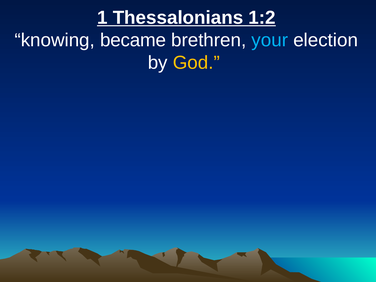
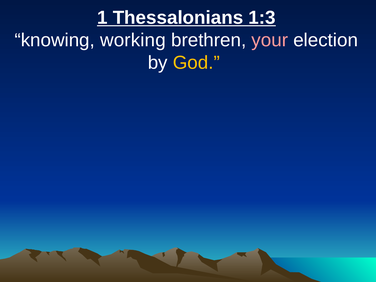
1:2: 1:2 -> 1:3
became: became -> working
your colour: light blue -> pink
